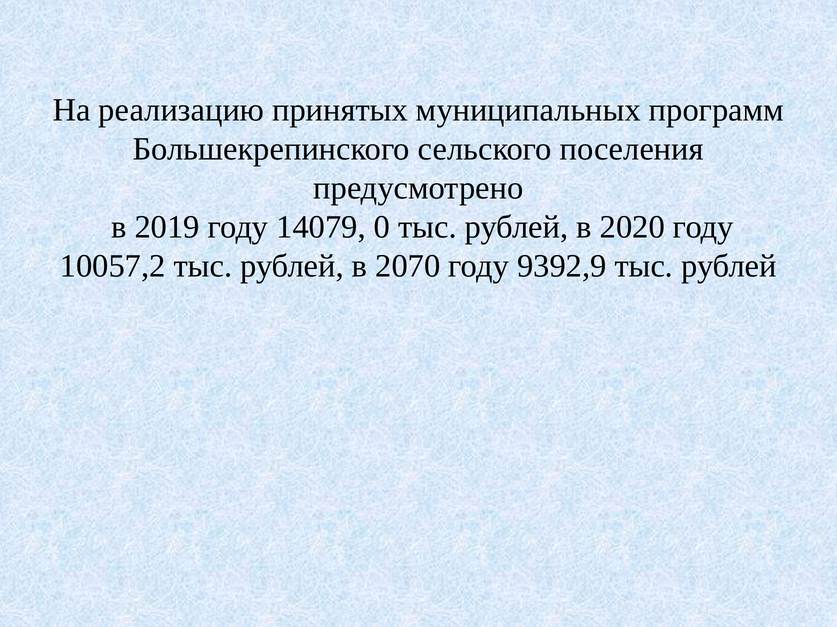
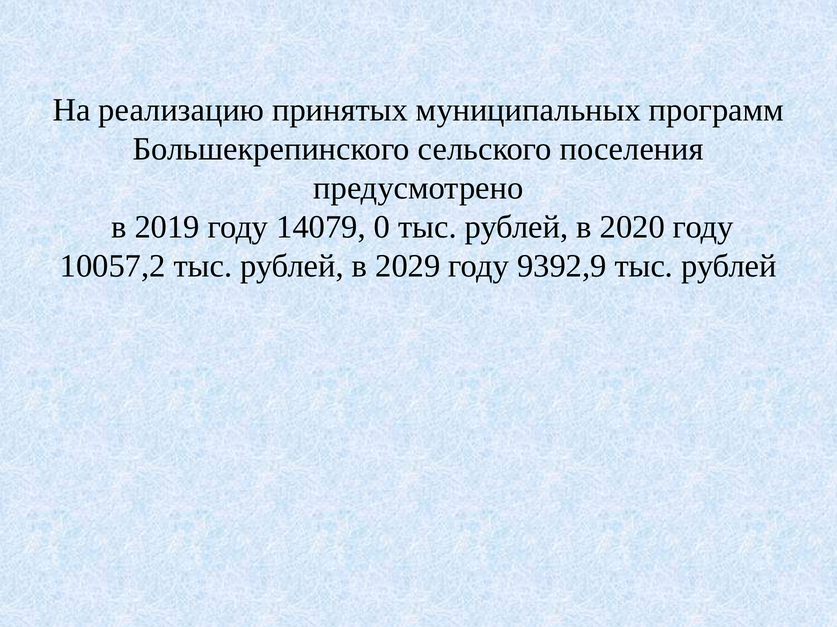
2070: 2070 -> 2029
